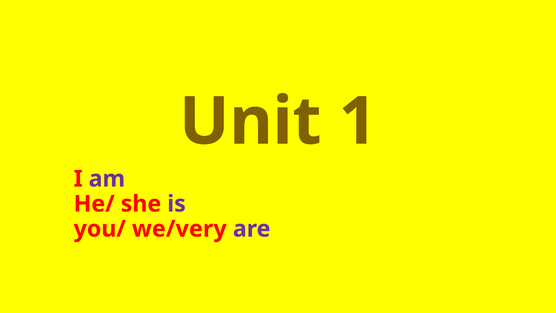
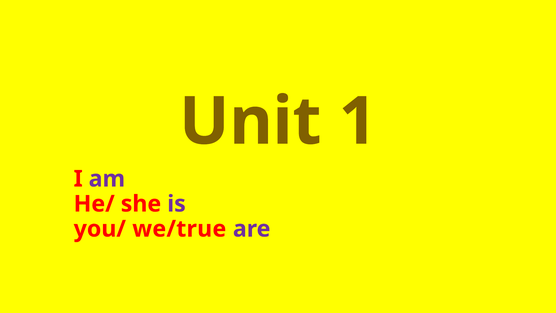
we/very: we/very -> we/true
